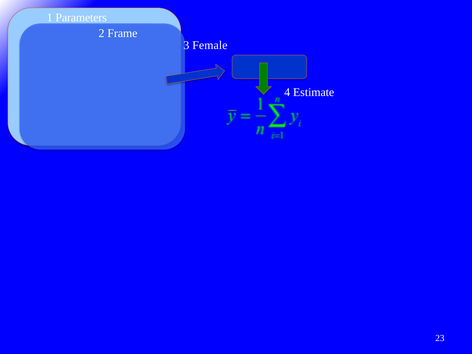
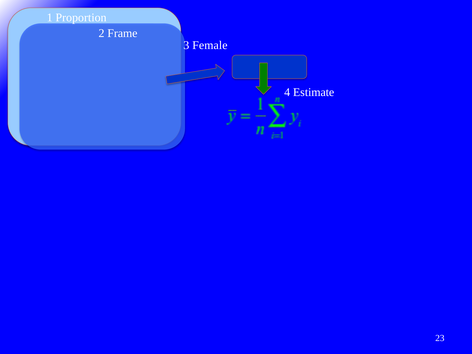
Parameters: Parameters -> Proportion
